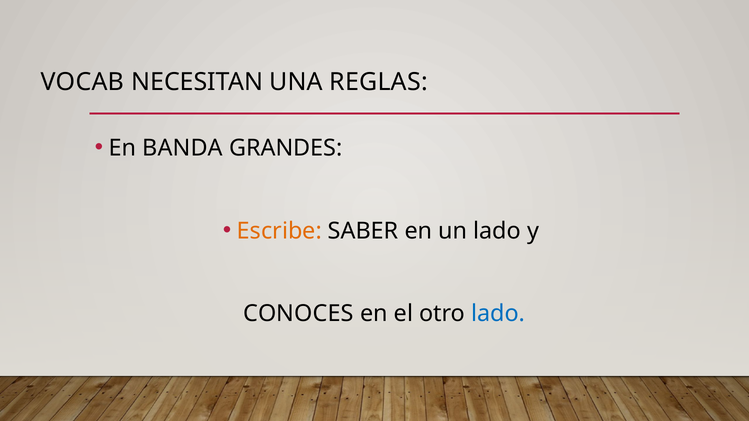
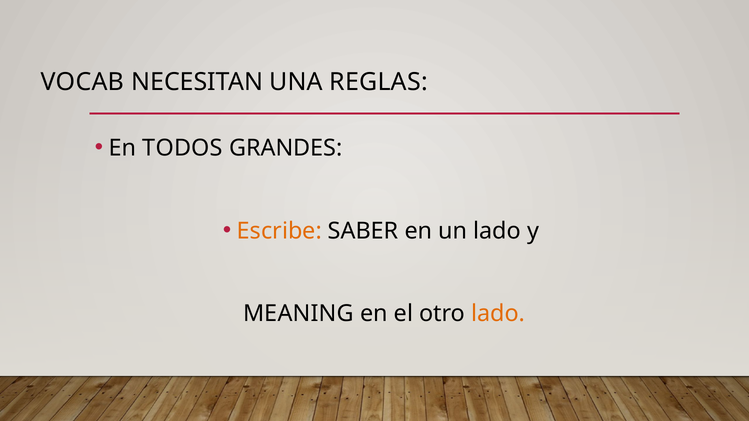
BANDA: BANDA -> TODOS
CONOCES: CONOCES -> MEANING
lado at (498, 314) colour: blue -> orange
